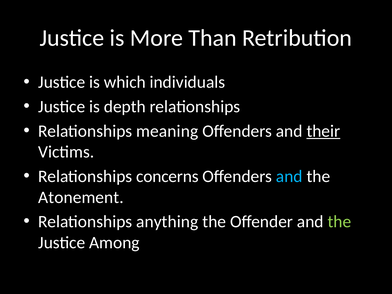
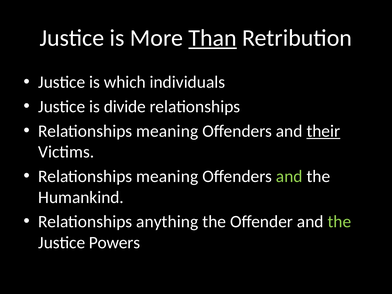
Than underline: none -> present
depth: depth -> divide
concerns at (167, 176): concerns -> meaning
and at (289, 176) colour: light blue -> light green
Atonement: Atonement -> Humankind
Among: Among -> Powers
